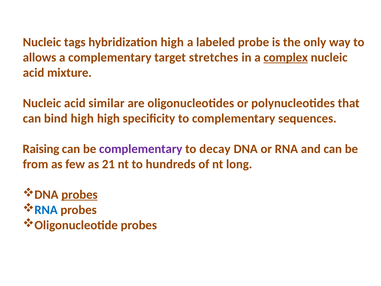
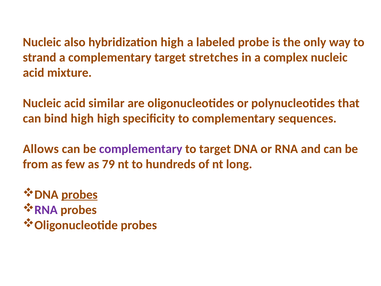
tags: tags -> also
allows: allows -> strand
complex underline: present -> none
Raising: Raising -> Allows
to decay: decay -> target
21: 21 -> 79
RNA at (46, 210) colour: blue -> purple
